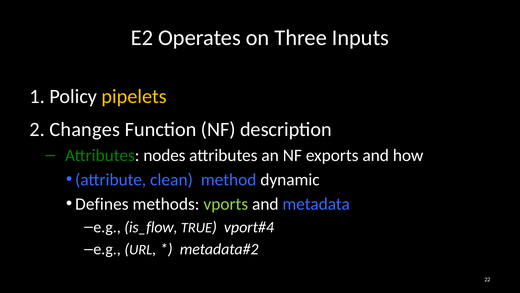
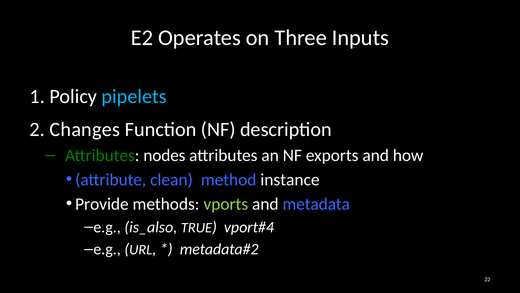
pipelets colour: yellow -> light blue
dynamic: dynamic -> instance
Defines: Defines -> Provide
is_flow: is_flow -> is_also
